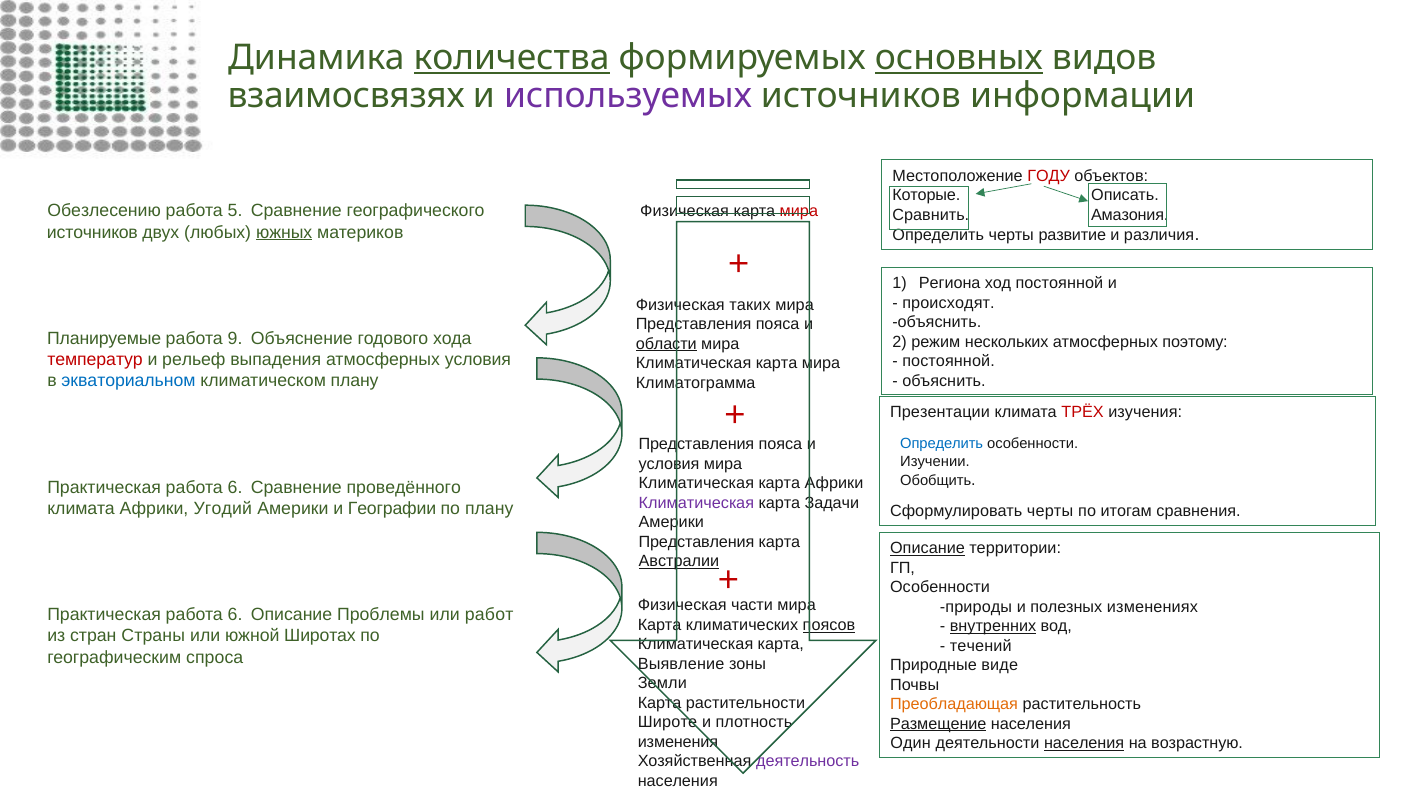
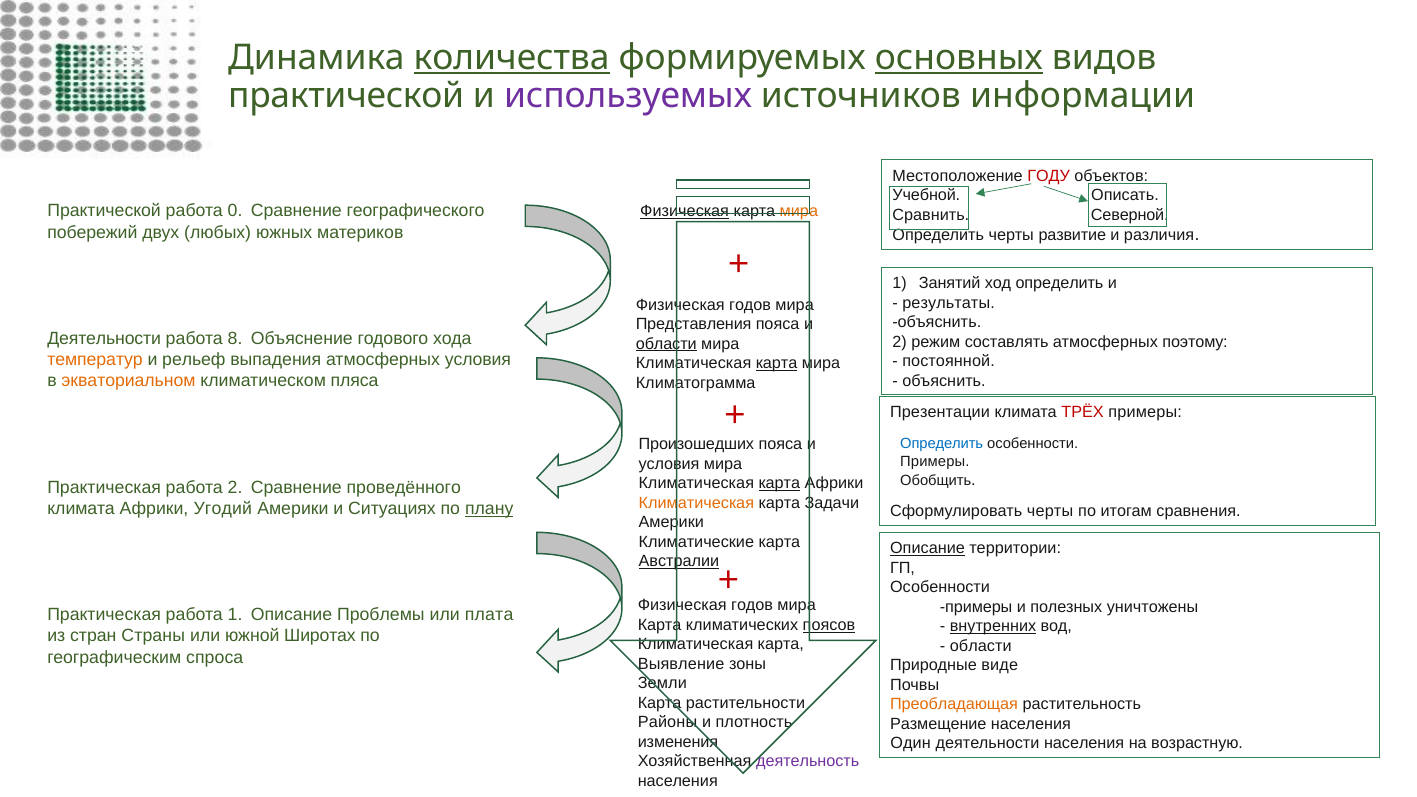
взаимосвязях at (346, 96): взаимосвязях -> практической
Которые: Которые -> Учебной
Обезлесению at (104, 211): Обезлесению -> Практической
5: 5 -> 0
Физическая at (685, 211) underline: none -> present
мира at (799, 211) colour: red -> orange
Амазония: Амазония -> Северной
источников at (92, 232): источников -> побережий
южных underline: present -> none
Региона: Региона -> Занятий
ход постоянной: постоянной -> определить
происходят: происходят -> результаты
таких at (750, 305): таких -> годов
Планируемые at (104, 338): Планируемые -> Деятельности
9: 9 -> 8
нескольких: нескольких -> составлять
температур colour: red -> orange
карта at (777, 363) underline: none -> present
экваториальном colour: blue -> orange
климатическом плану: плану -> пляса
ТРЁХ изучения: изучения -> примеры
Представления at (696, 444): Представления -> Произошедших
Изучении at (935, 461): Изучении -> Примеры
карта at (779, 483) underline: none -> present
6 at (235, 487): 6 -> 2
Климатическая at (696, 503) colour: purple -> orange
Географии: Географии -> Ситуациях
плану at (489, 509) underline: none -> present
Представления at (696, 542): Представления -> Климатические
части at (752, 606): части -> годов
природы at (976, 607): природы -> примеры
изменениях: изменениях -> уничтожены
6 at (235, 615): 6 -> 1
работ: работ -> плата
течений at (981, 646): течений -> области
Широте: Широте -> Районы
Размещение underline: present -> none
населения at (1084, 743) underline: present -> none
